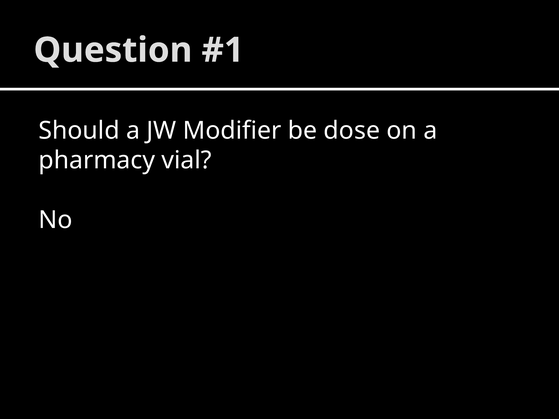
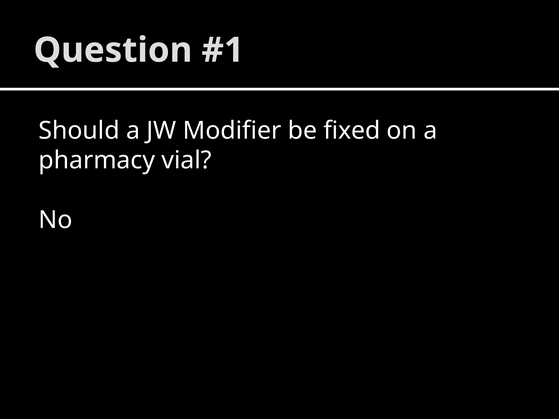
dose: dose -> fixed
